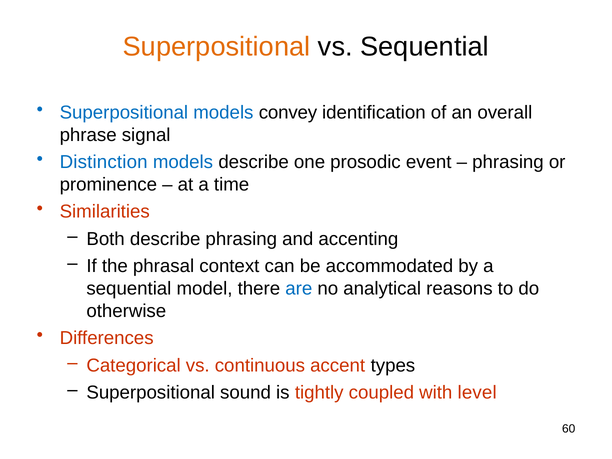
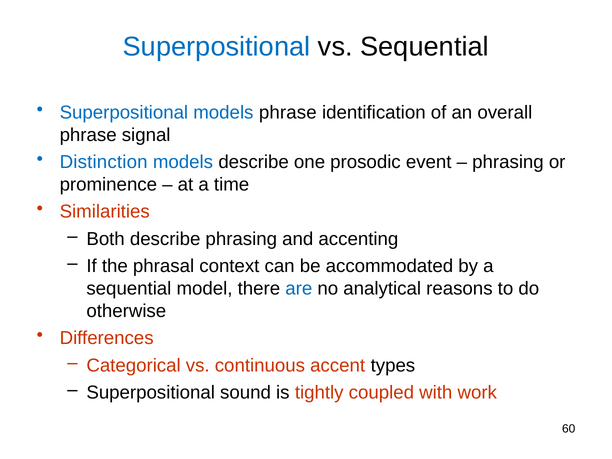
Superpositional at (217, 47) colour: orange -> blue
models convey: convey -> phrase
level: level -> work
